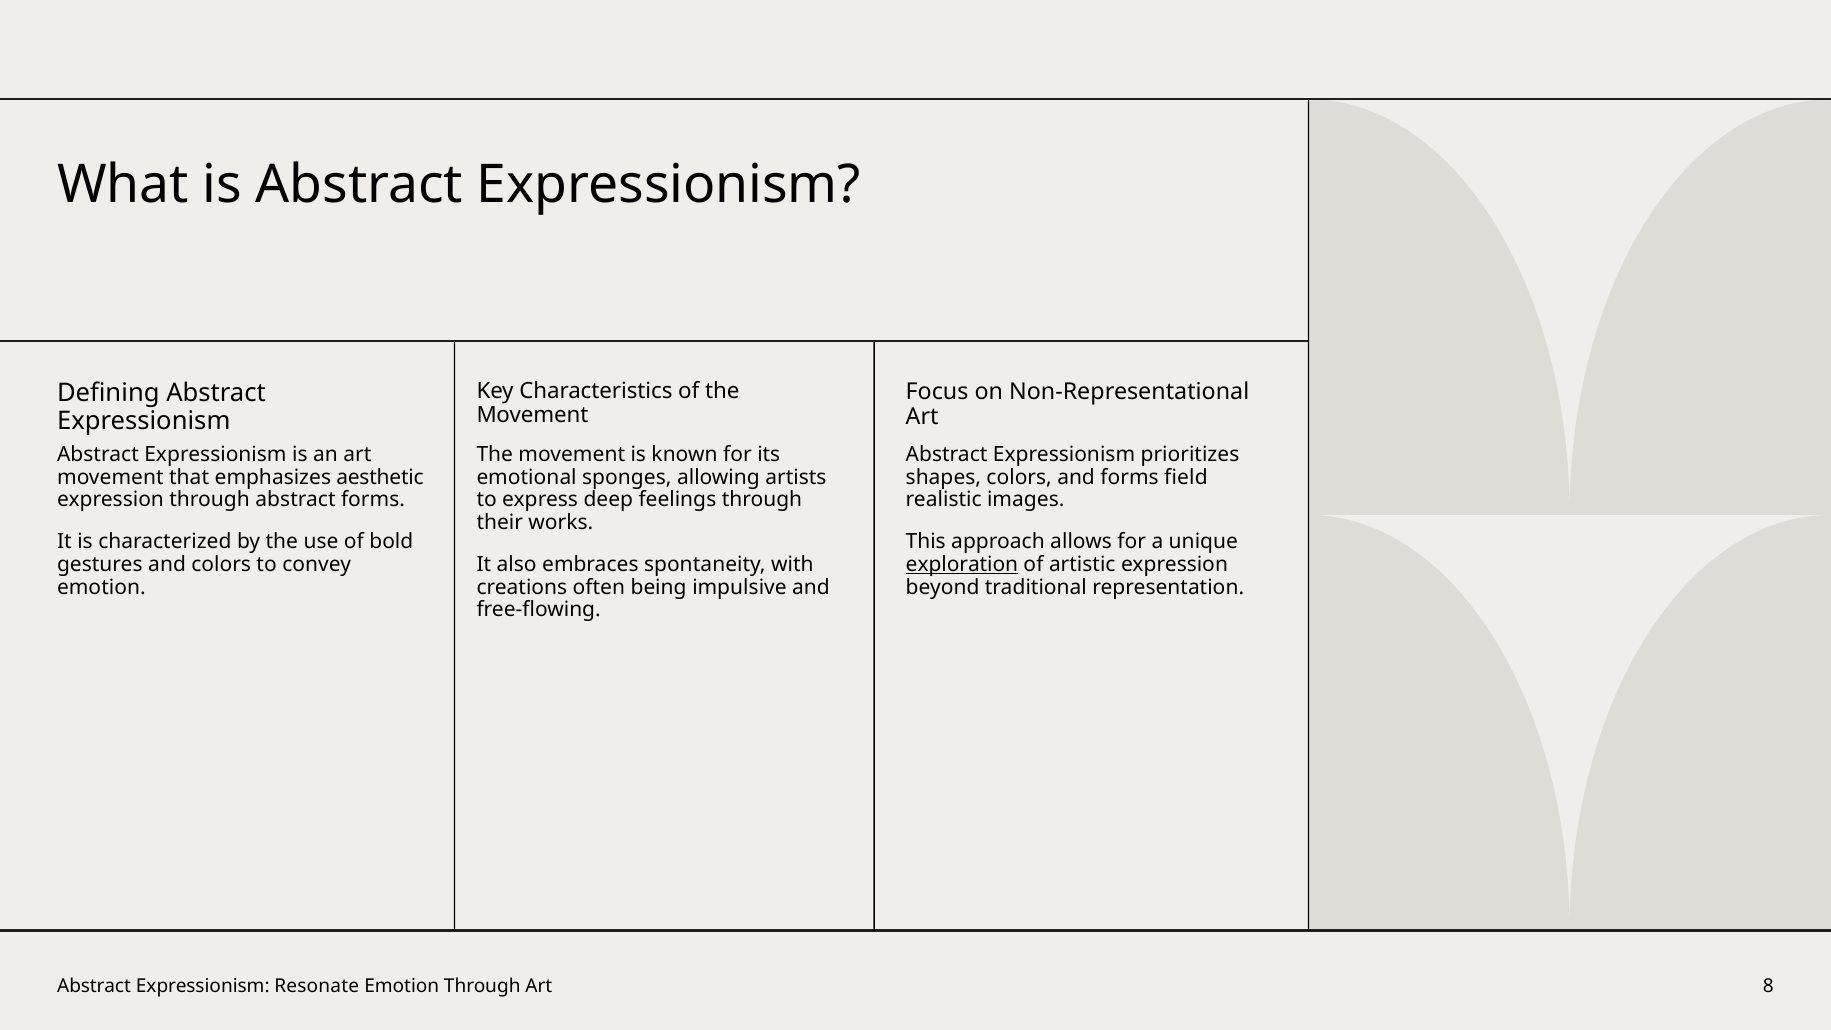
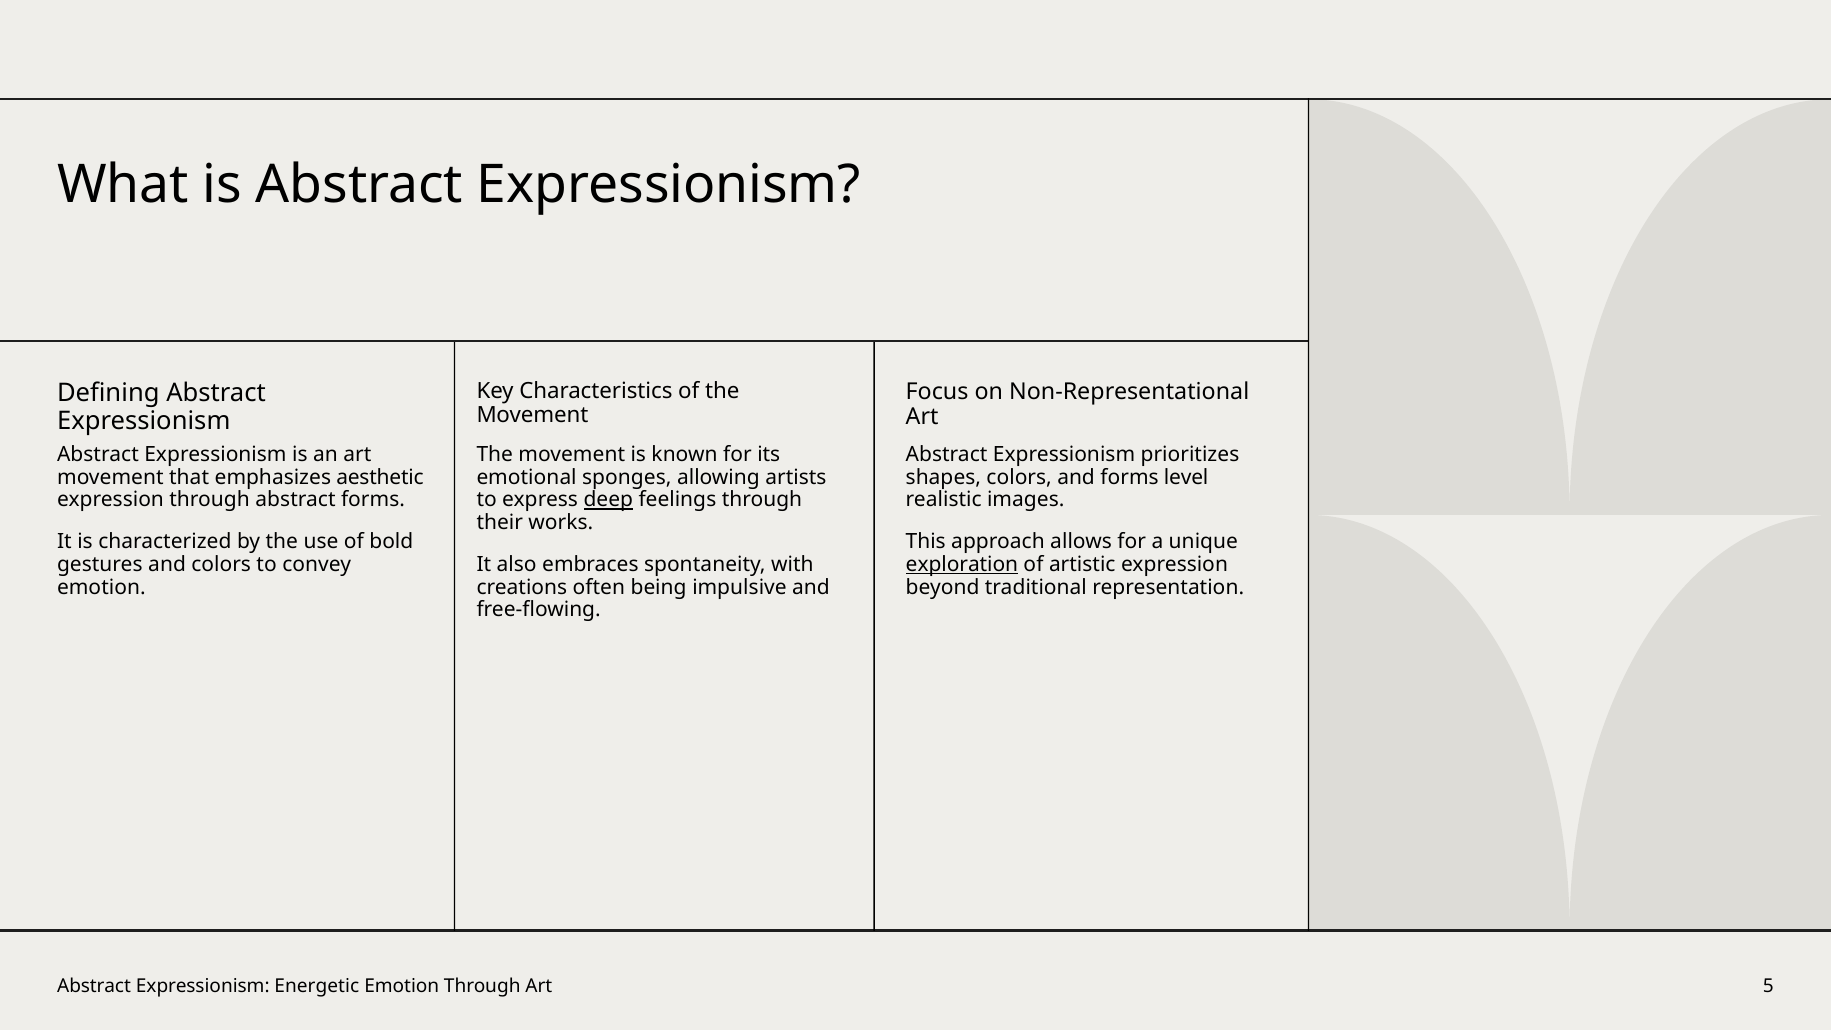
field: field -> level
deep underline: none -> present
Resonate: Resonate -> Energetic
8: 8 -> 5
